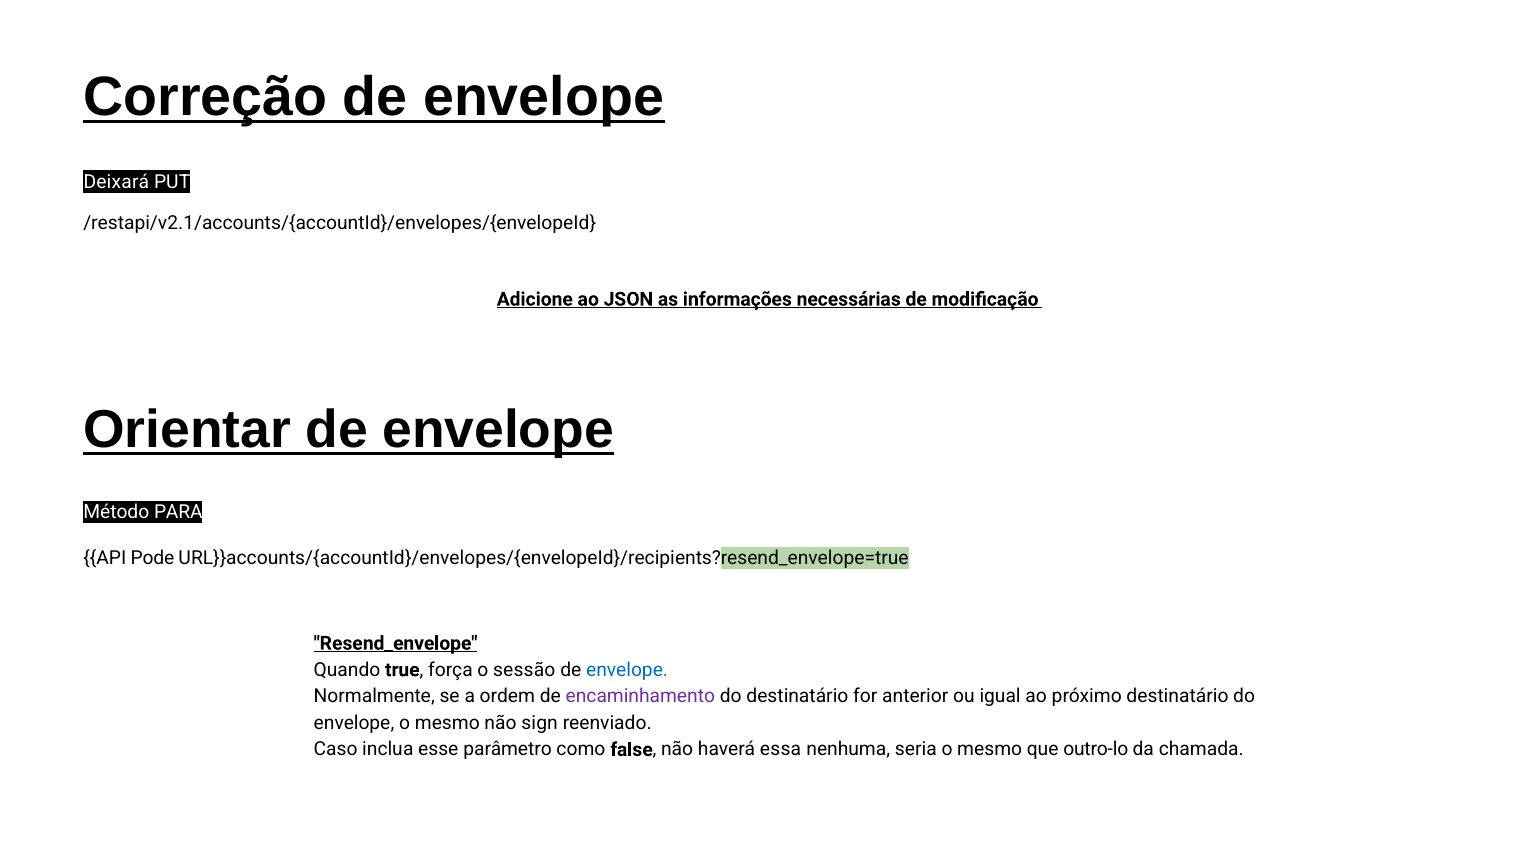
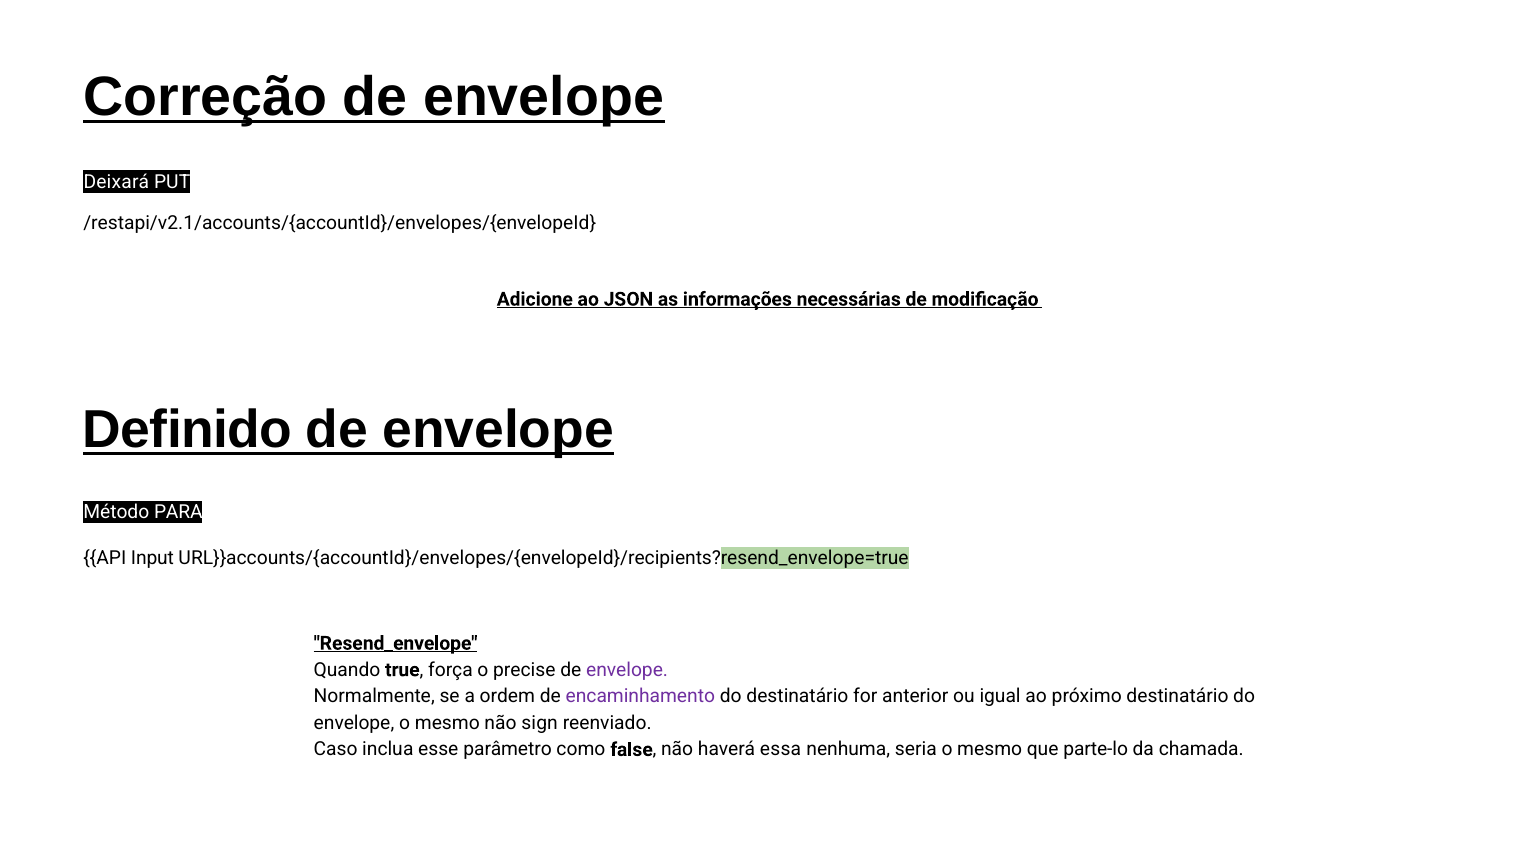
Orientar: Orientar -> Definido
Pode: Pode -> Input
sessão: sessão -> precise
envelope at (627, 670) colour: blue -> purple
outro-lo: outro-lo -> parte-lo
